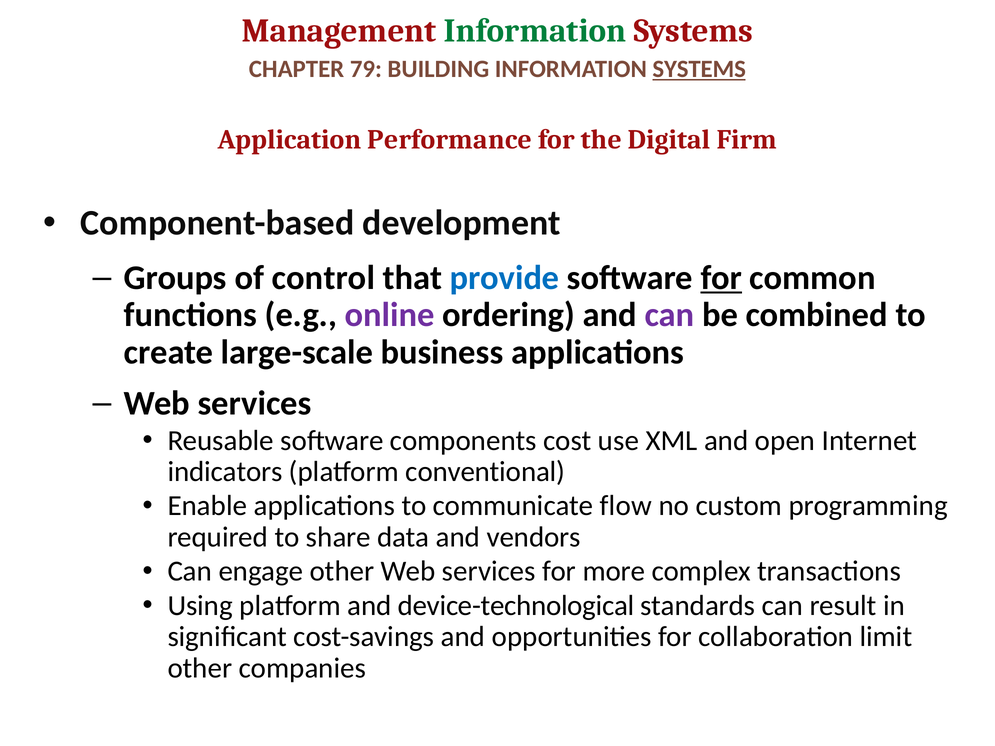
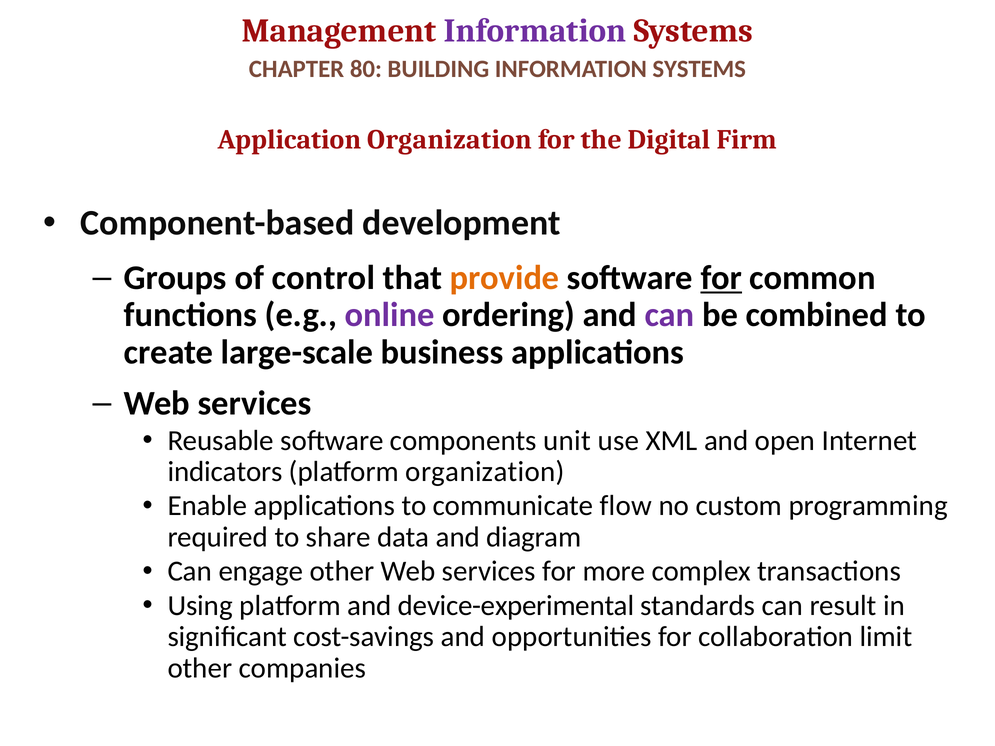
Information at (535, 31) colour: green -> purple
79: 79 -> 80
SYSTEMS at (699, 69) underline: present -> none
Application Performance: Performance -> Organization
provide colour: blue -> orange
cost: cost -> unit
platform conventional: conventional -> organization
vendors: vendors -> diagram
device-technological: device-technological -> device-experimental
